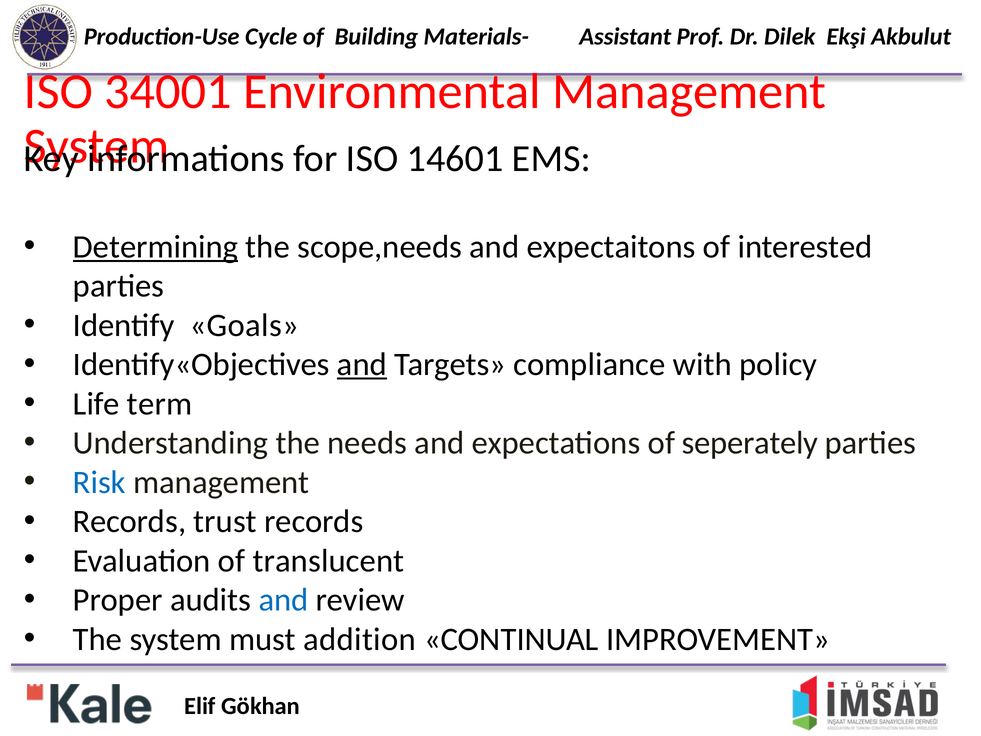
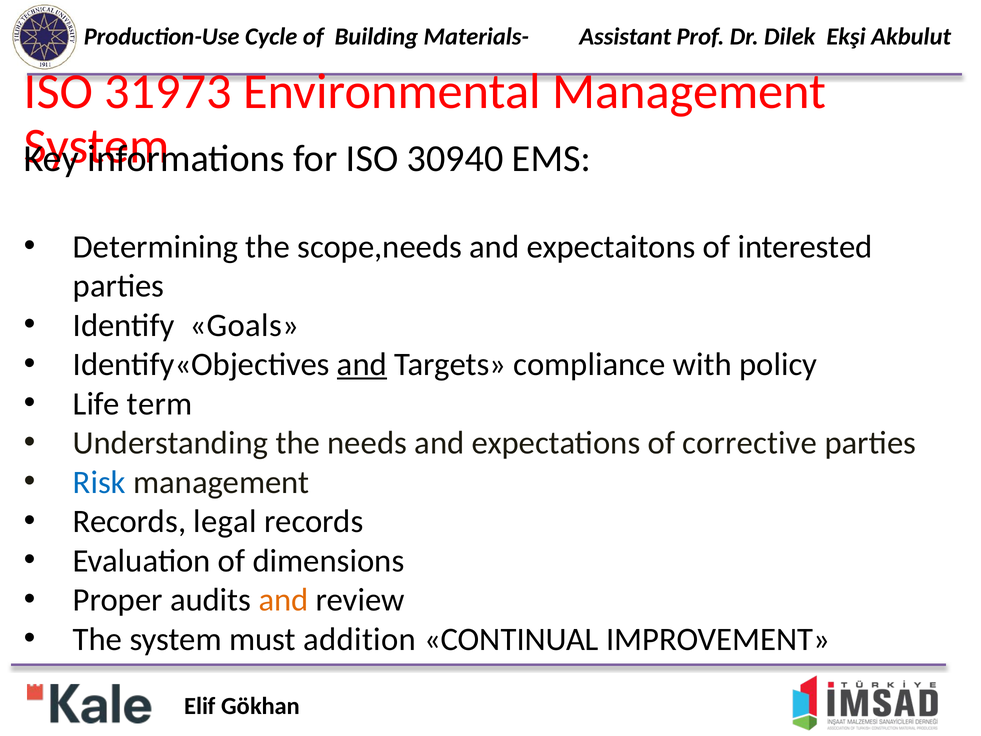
34001: 34001 -> 31973
14601: 14601 -> 30940
Determining underline: present -> none
seperately: seperately -> corrective
trust: trust -> legal
translucent: translucent -> dimensions
and at (284, 600) colour: blue -> orange
